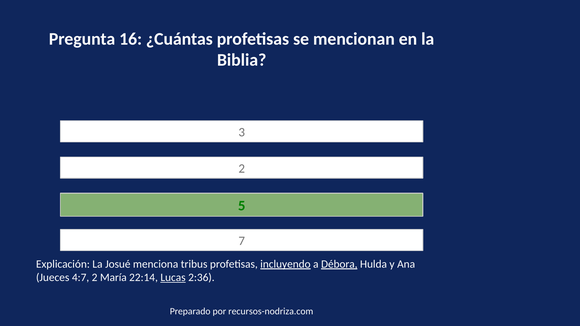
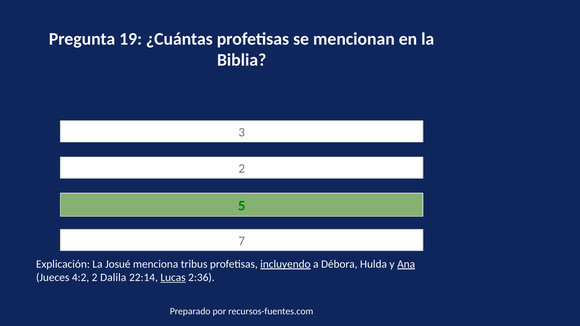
16: 16 -> 19
Débora underline: present -> none
Ana underline: none -> present
4:7: 4:7 -> 4:2
María: María -> Dalila
recursos-nodriza.com: recursos-nodriza.com -> recursos-fuentes.com
